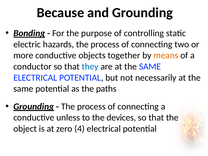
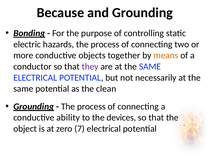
they colour: blue -> purple
paths: paths -> clean
unless: unless -> ability
4: 4 -> 7
